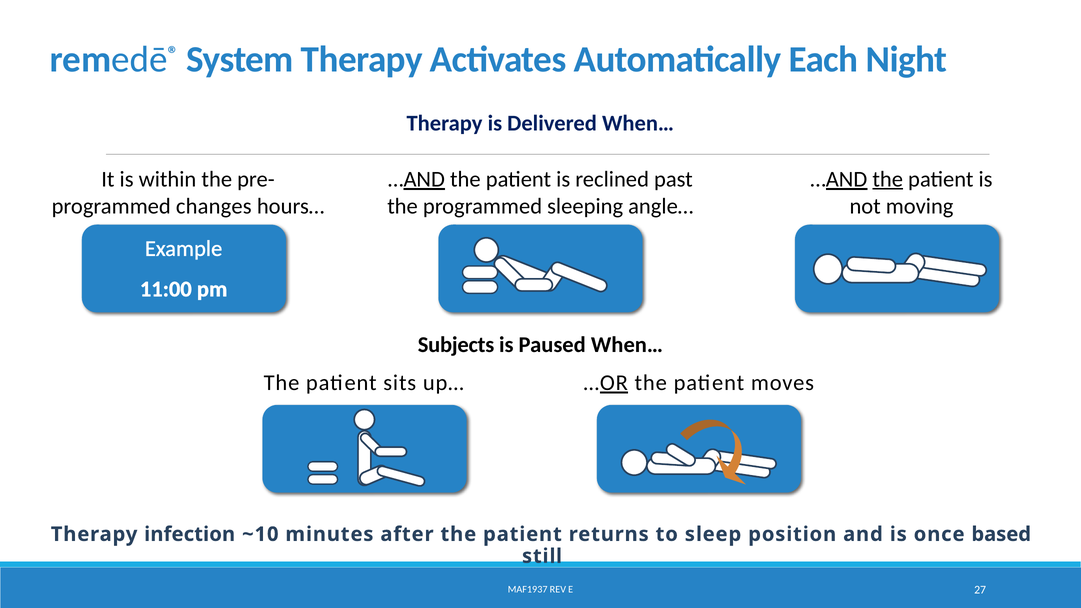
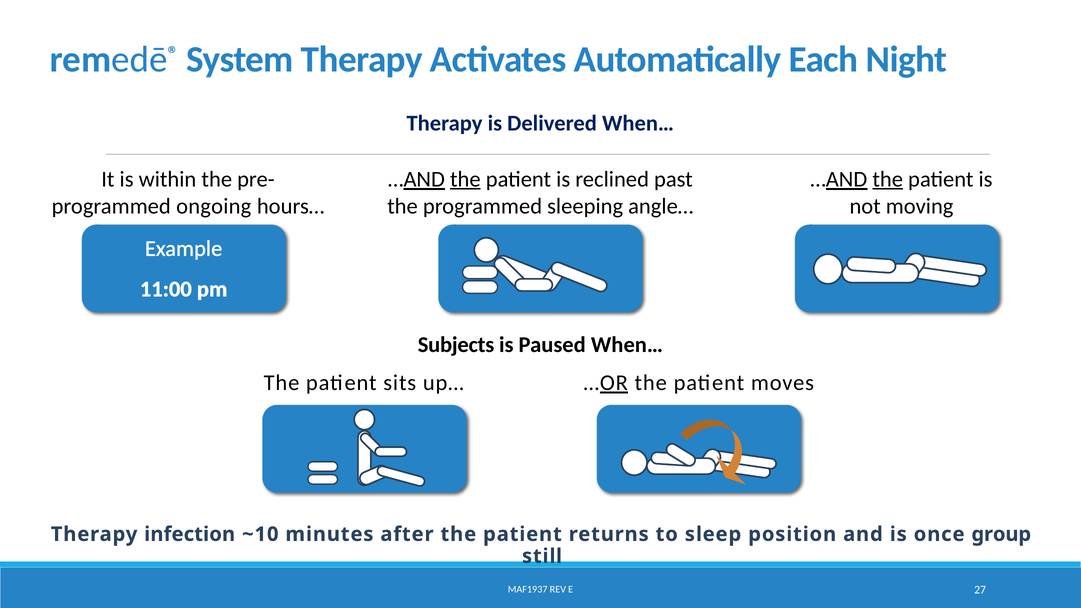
the at (465, 179) underline: none -> present
changes: changes -> ongoing
based: based -> group
